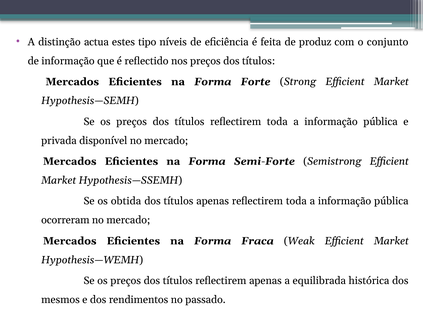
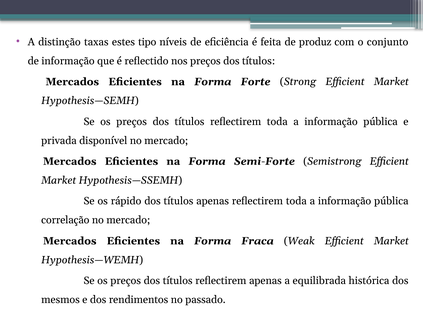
actua: actua -> taxas
obtida: obtida -> rápido
ocorreram: ocorreram -> correlação
